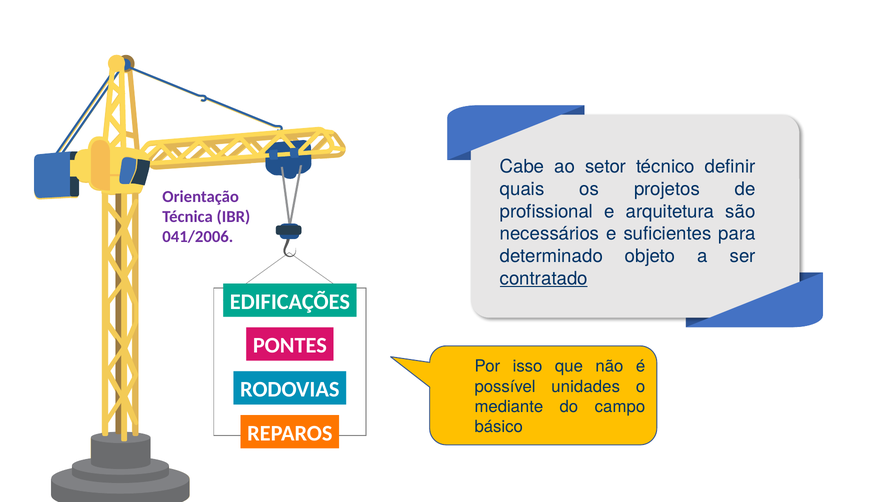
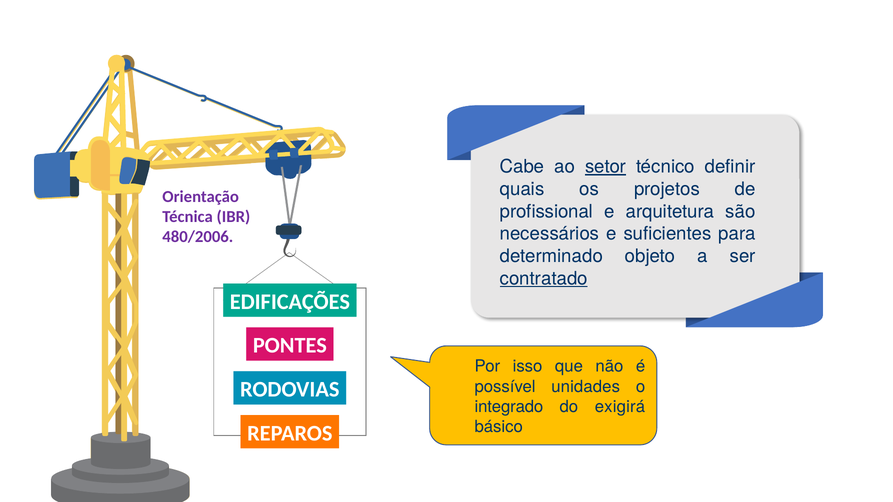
setor underline: none -> present
041/2006: 041/2006 -> 480/2006
mediante: mediante -> integrado
campo: campo -> exigirá
